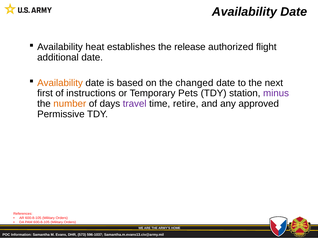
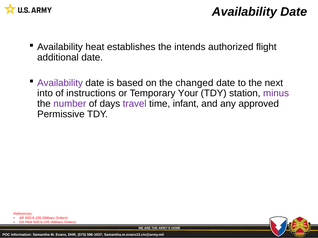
release: release -> intends
Availability at (60, 83) colour: orange -> purple
first: first -> into
Pets: Pets -> Your
number colour: orange -> purple
retire: retire -> infant
